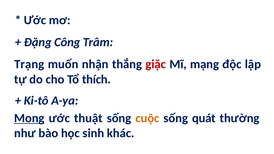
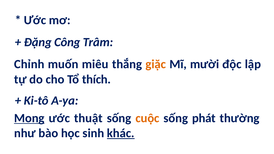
Trạng: Trạng -> Chỉnh
nhận: nhận -> miêu
giặc colour: red -> orange
mạng: mạng -> mười
quát: quát -> phát
khác underline: none -> present
